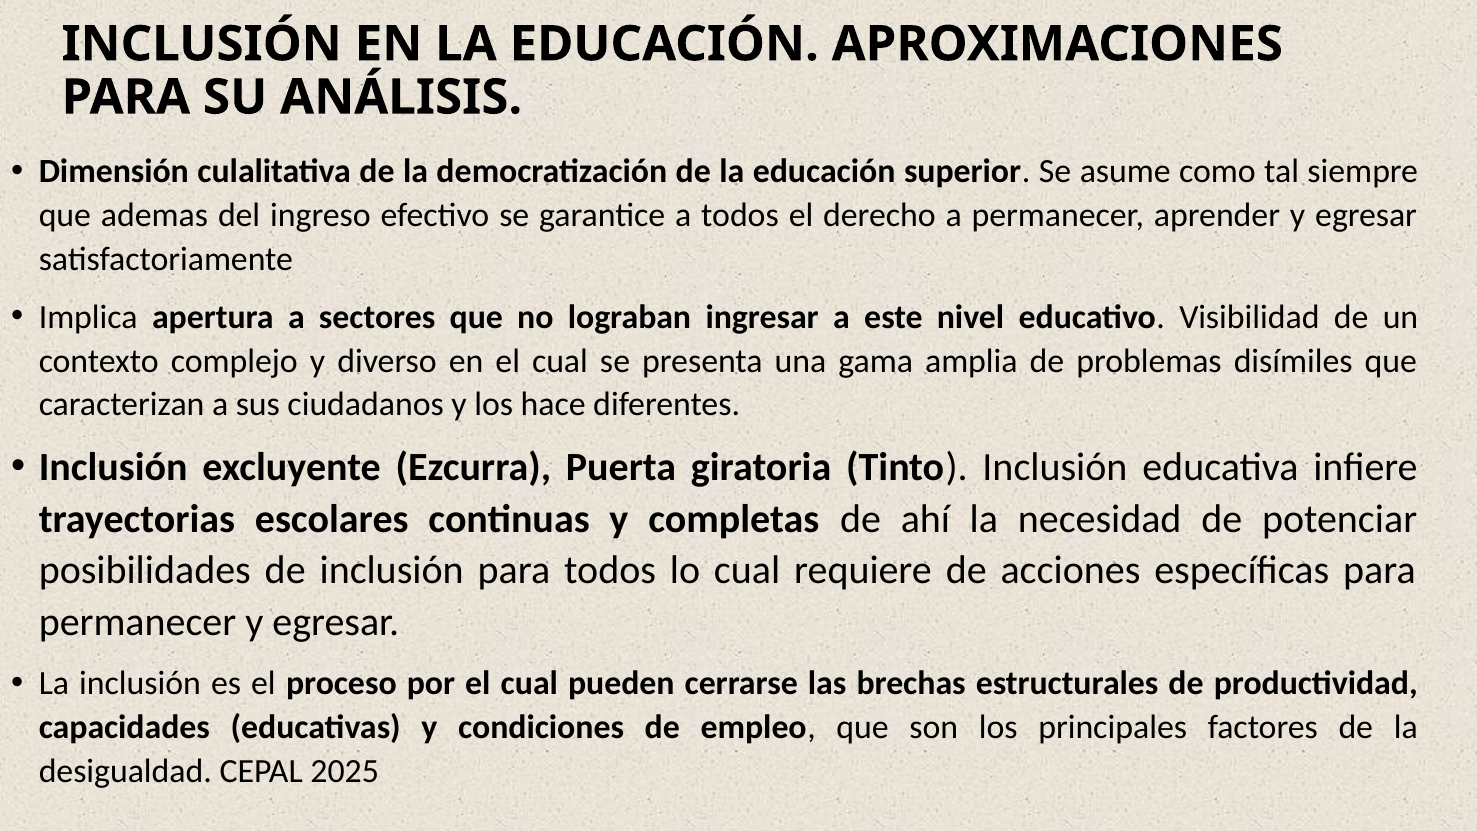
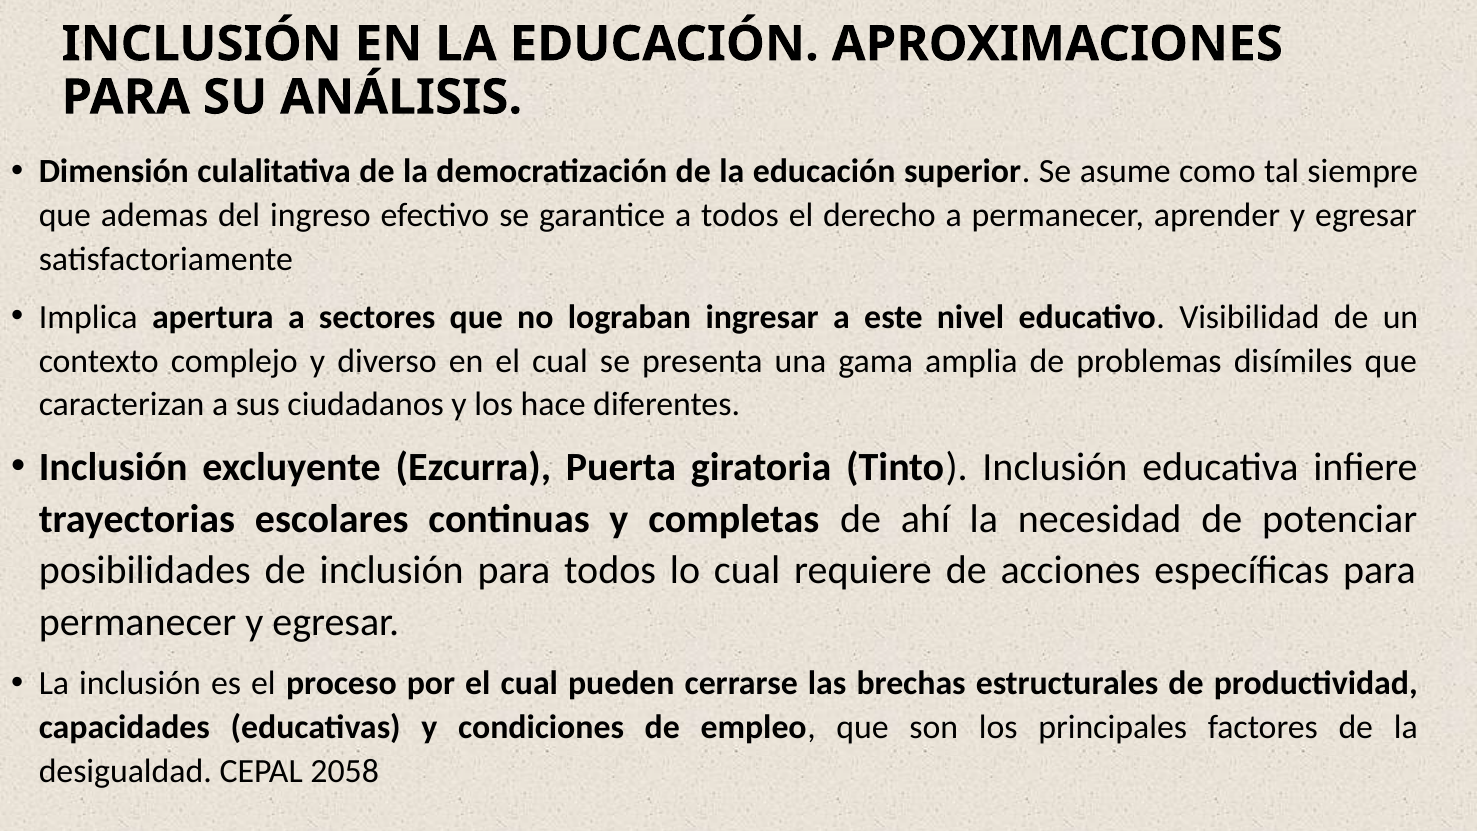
2025: 2025 -> 2058
